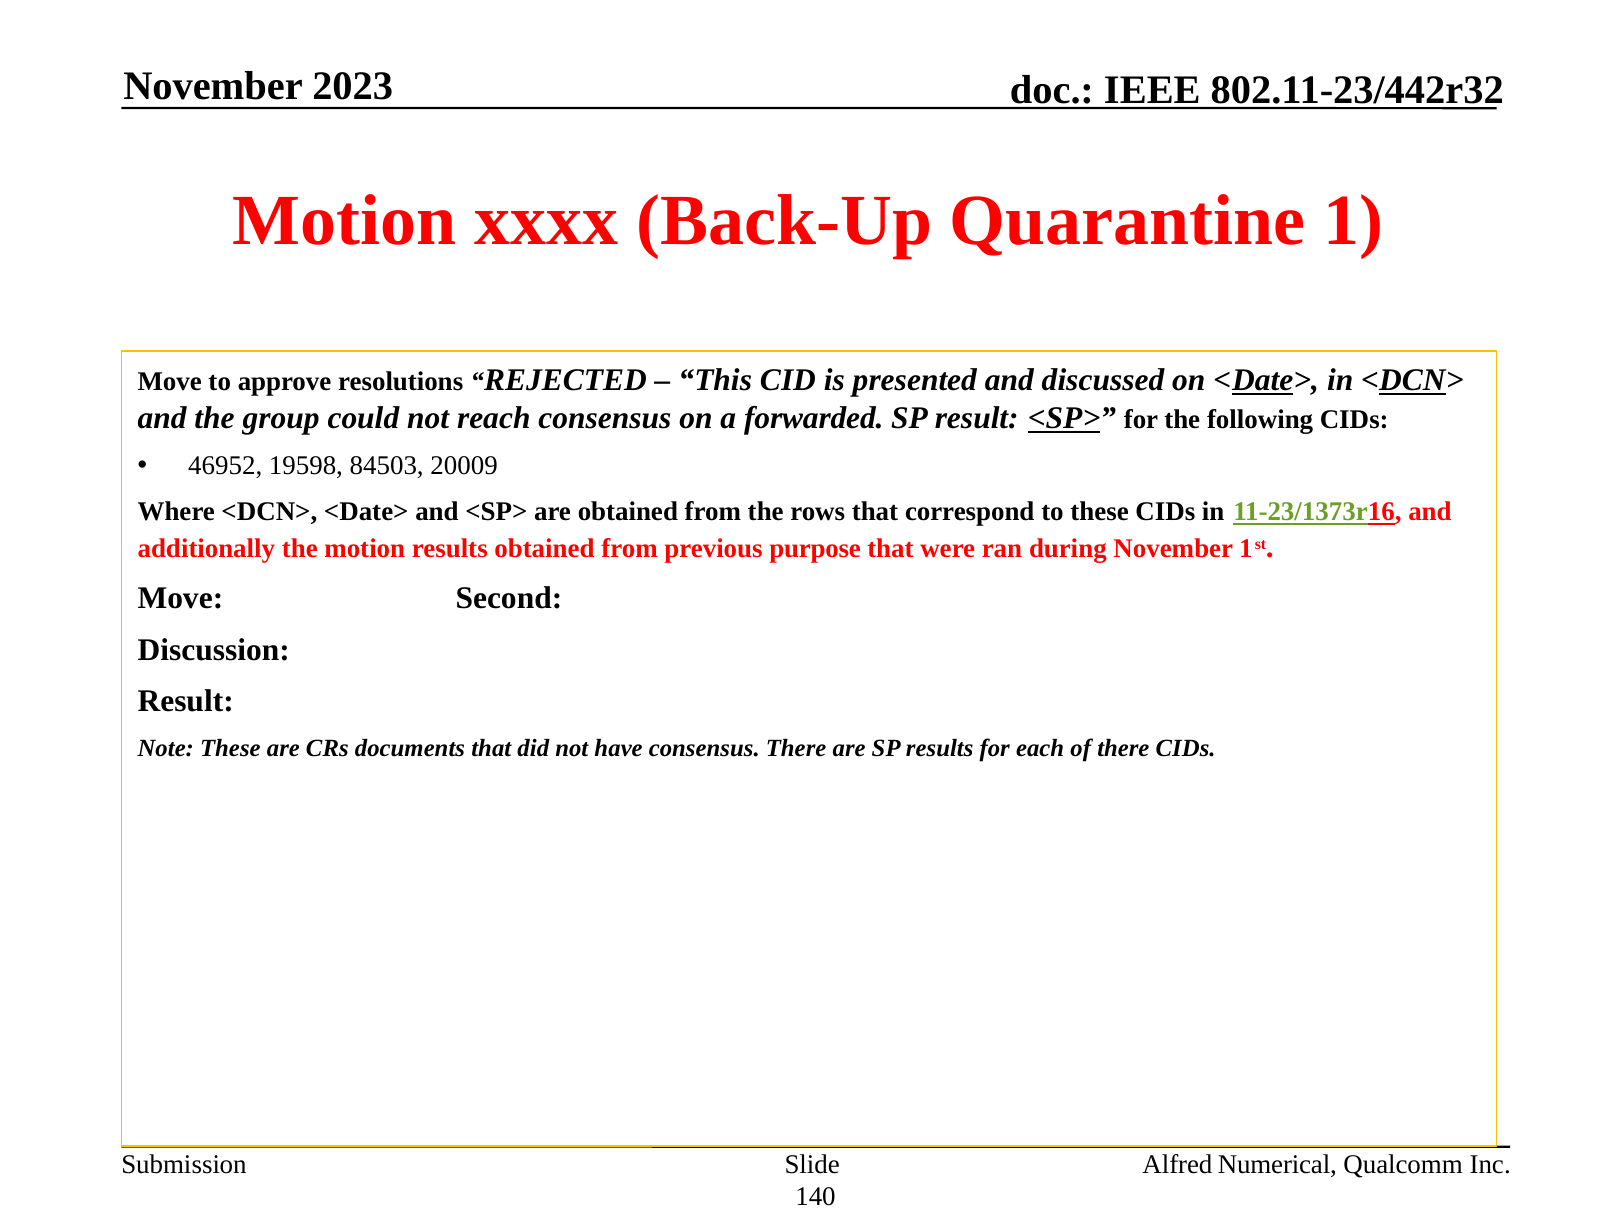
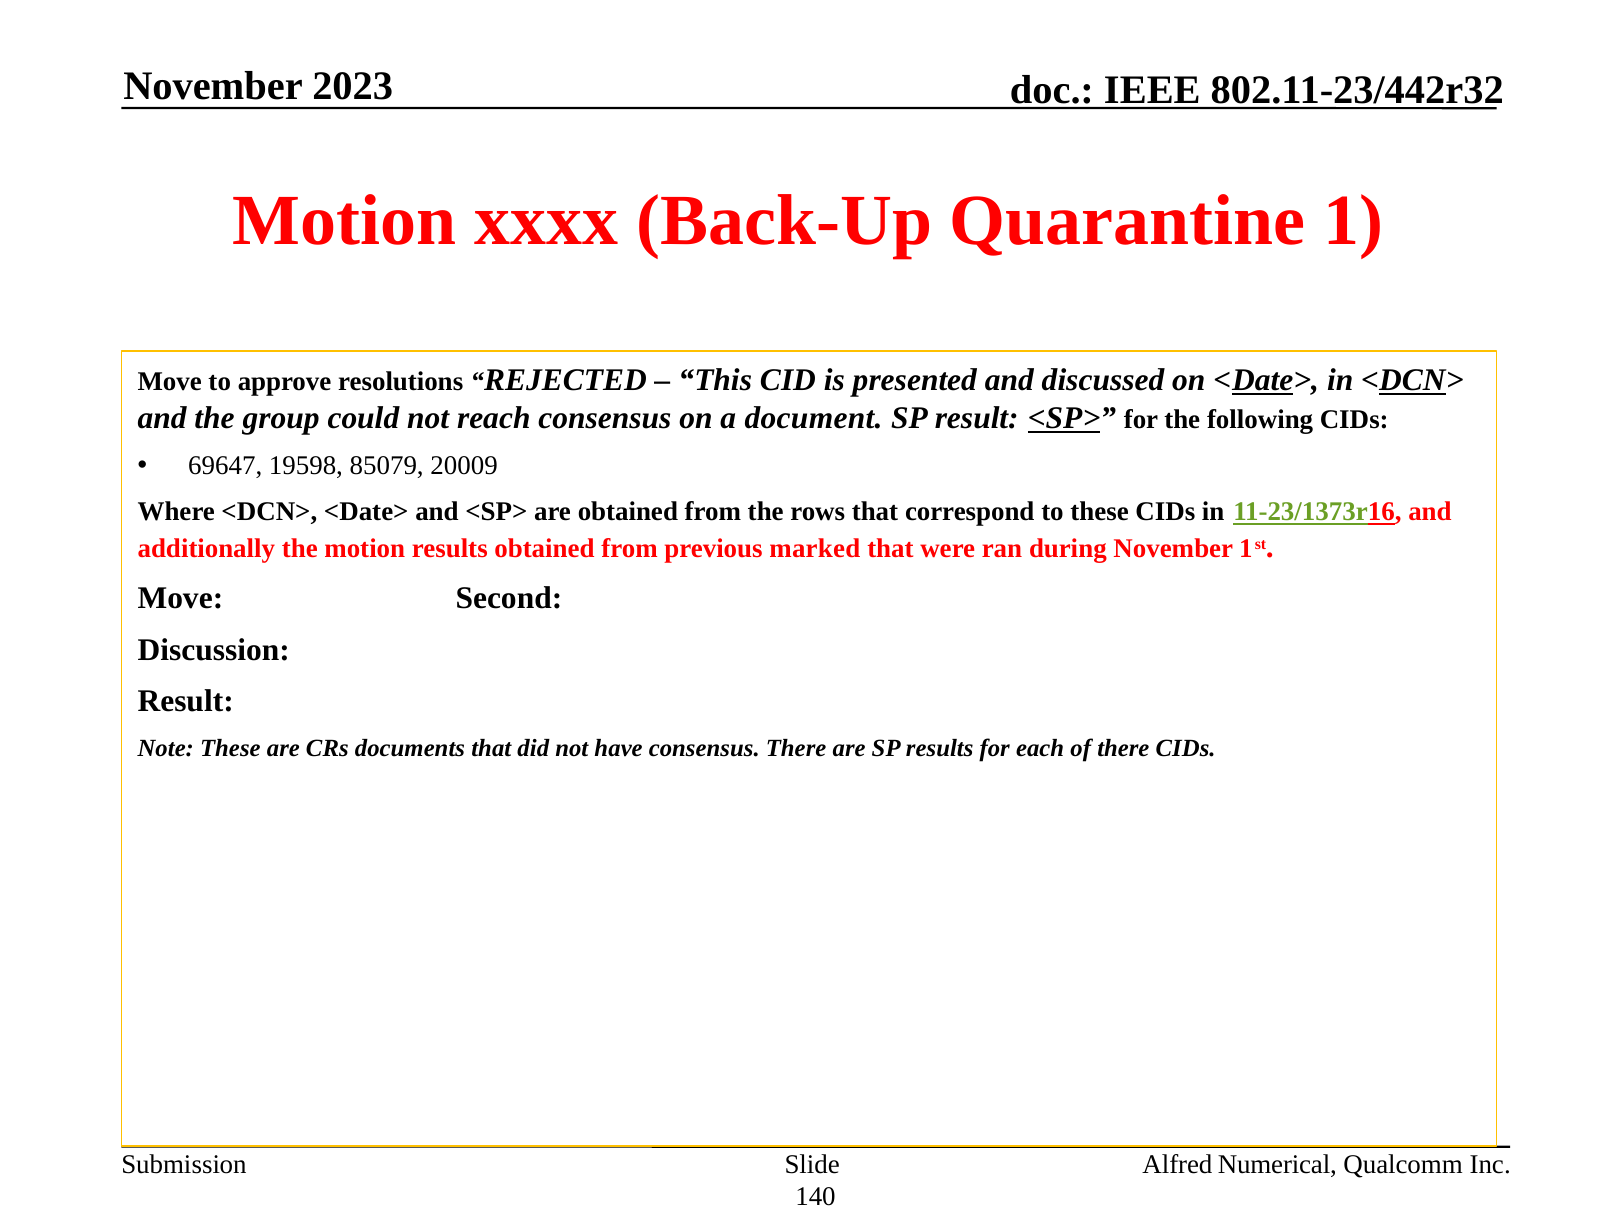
forwarded: forwarded -> document
46952: 46952 -> 69647
84503: 84503 -> 85079
purpose: purpose -> marked
